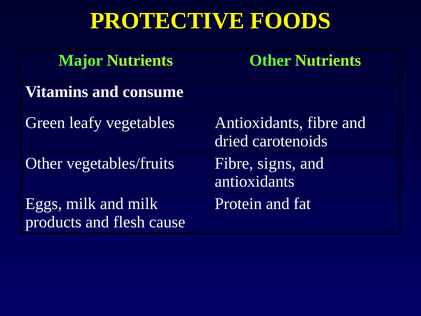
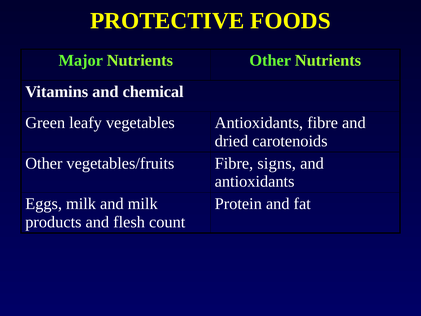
consume: consume -> chemical
cause: cause -> count
